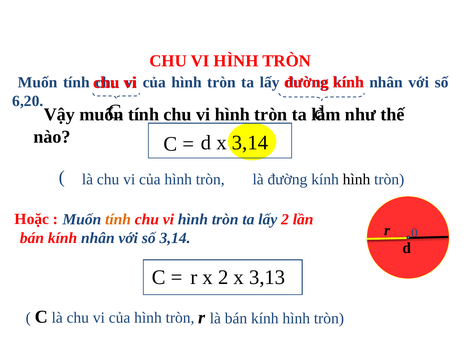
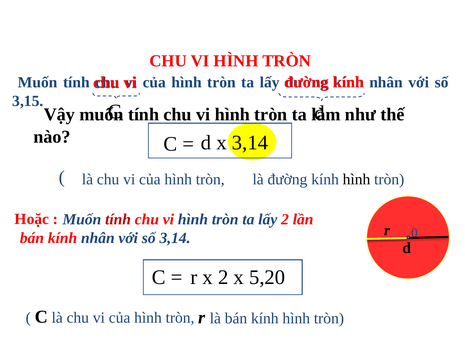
6,20: 6,20 -> 3,15
tính at (118, 219) colour: orange -> red
3,13: 3,13 -> 5,20
